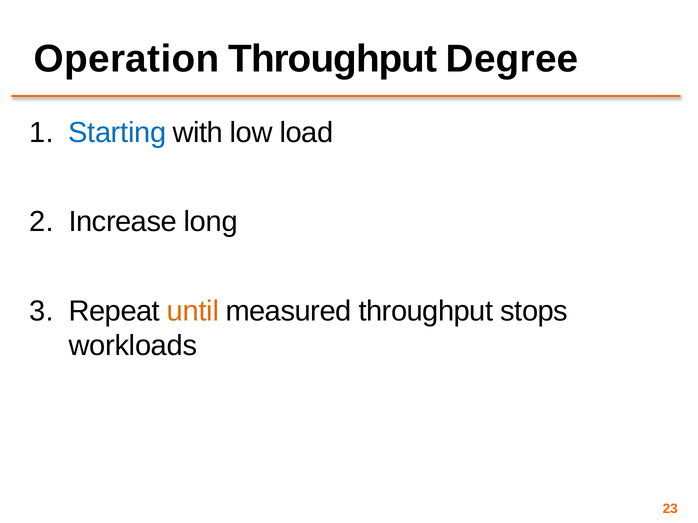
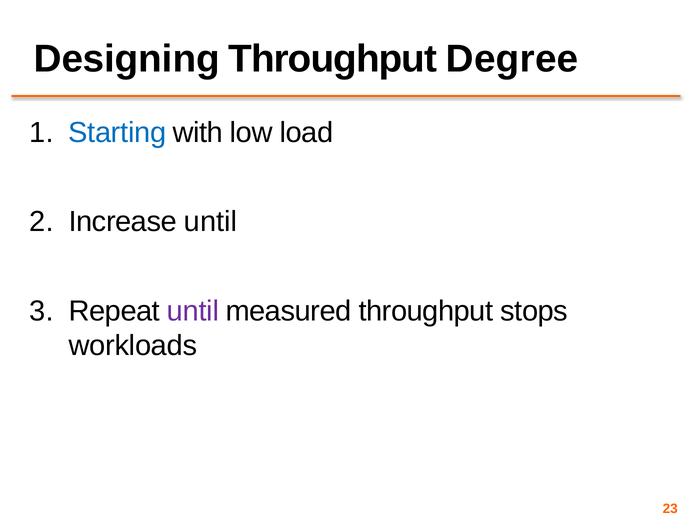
Operation: Operation -> Designing
Increase long: long -> until
until at (193, 311) colour: orange -> purple
